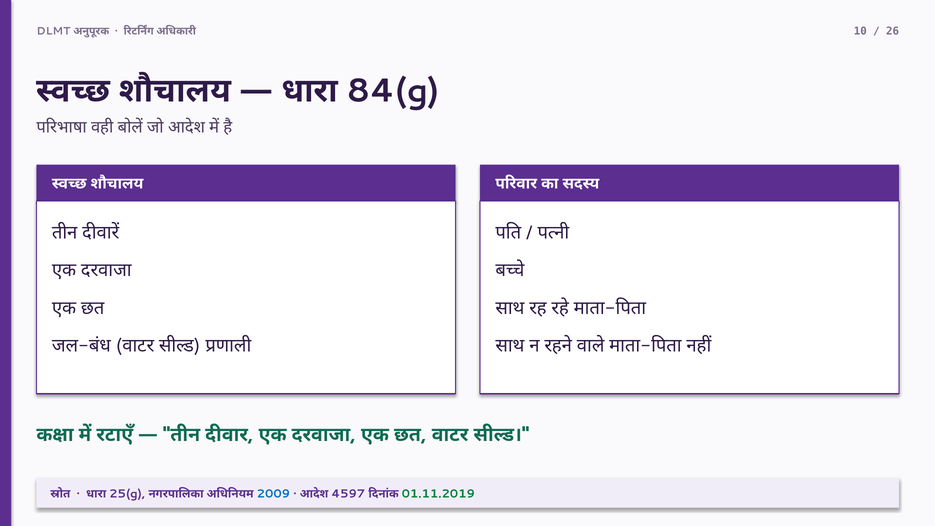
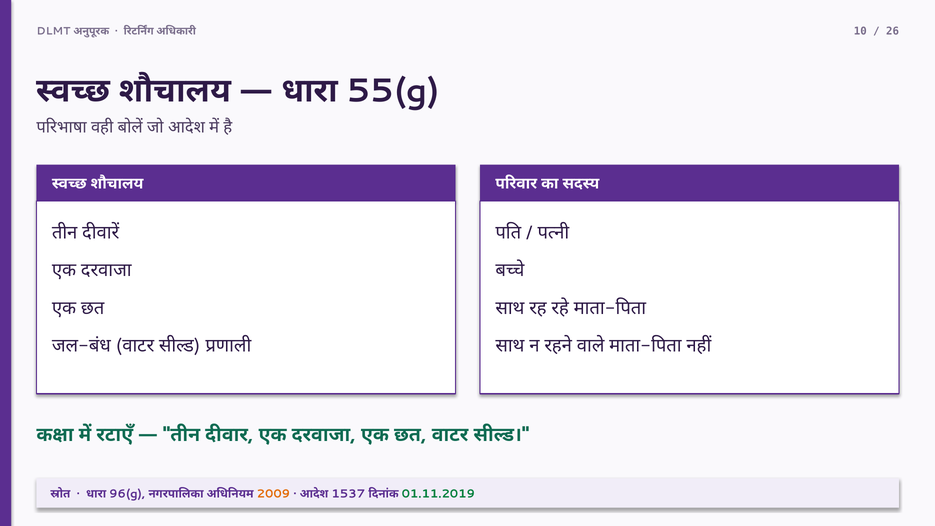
84(g: 84(g -> 55(g
25(g: 25(g -> 96(g
2009 colour: blue -> orange
4597: 4597 -> 1537
